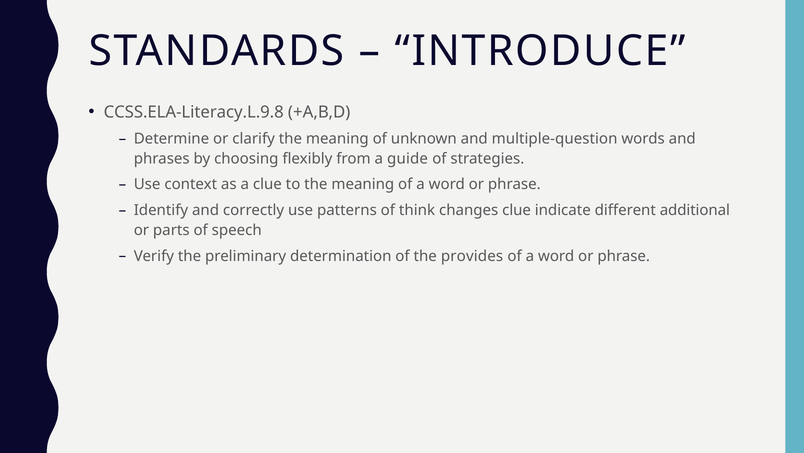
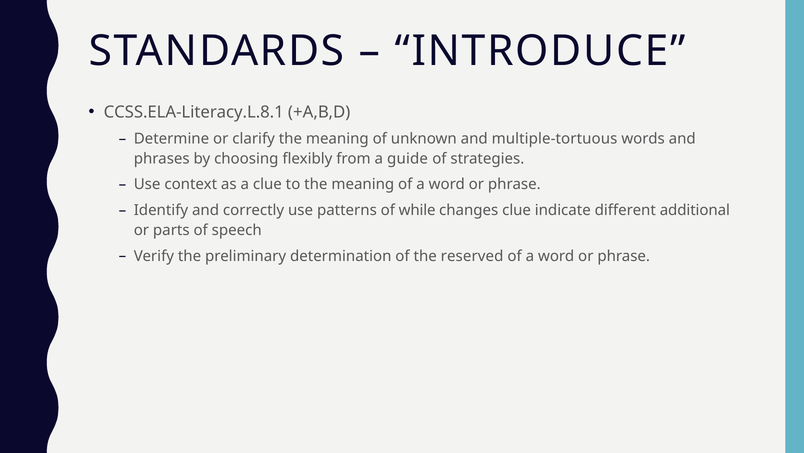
CCSS.ELA-Literacy.L.9.8: CCSS.ELA-Literacy.L.9.8 -> CCSS.ELA-Literacy.L.8.1
multiple-question: multiple-question -> multiple-tortuous
think: think -> while
provides: provides -> reserved
